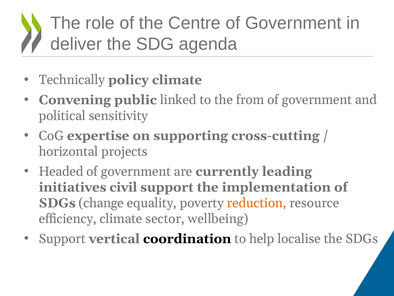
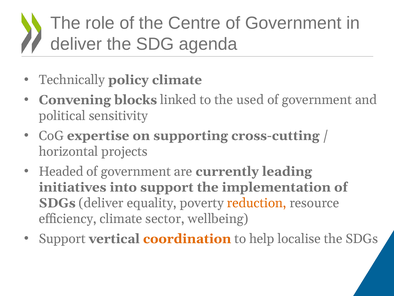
public: public -> blocks
from: from -> used
civil: civil -> into
SDGs change: change -> deliver
coordination colour: black -> orange
